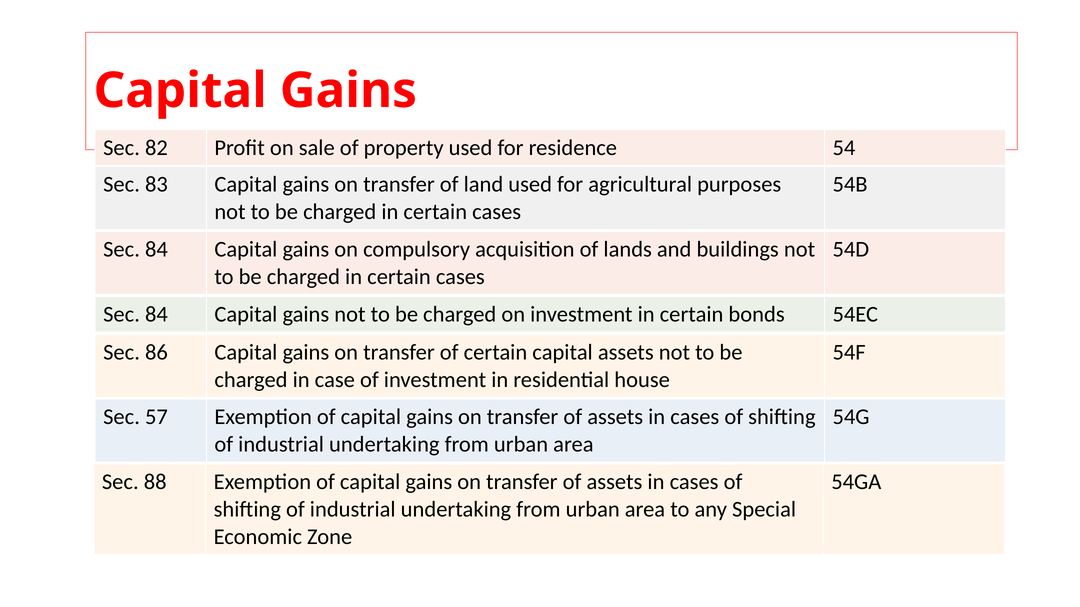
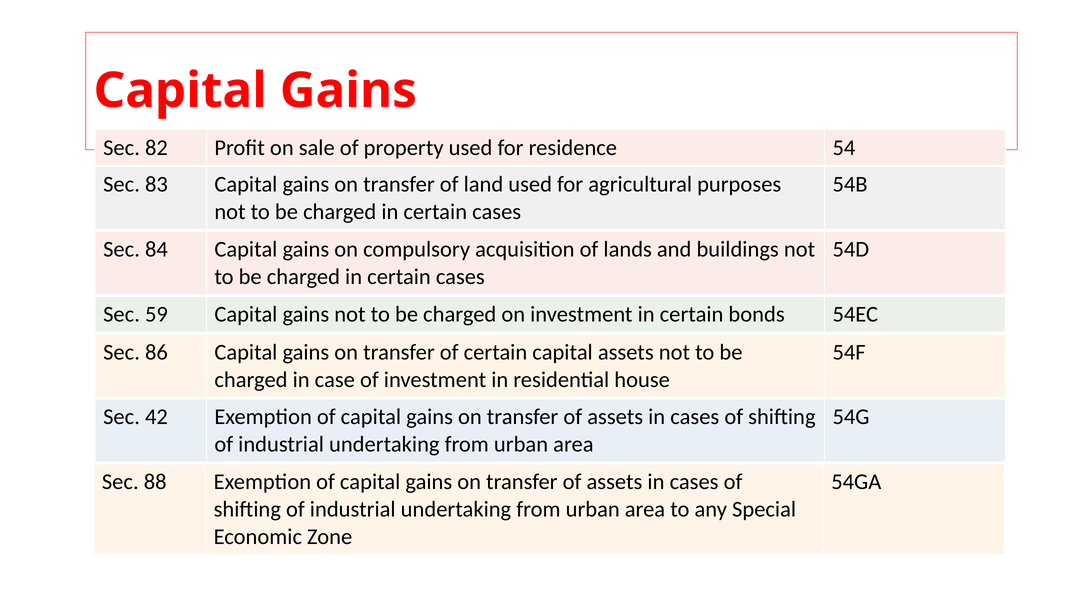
84 at (156, 315): 84 -> 59
57: 57 -> 42
